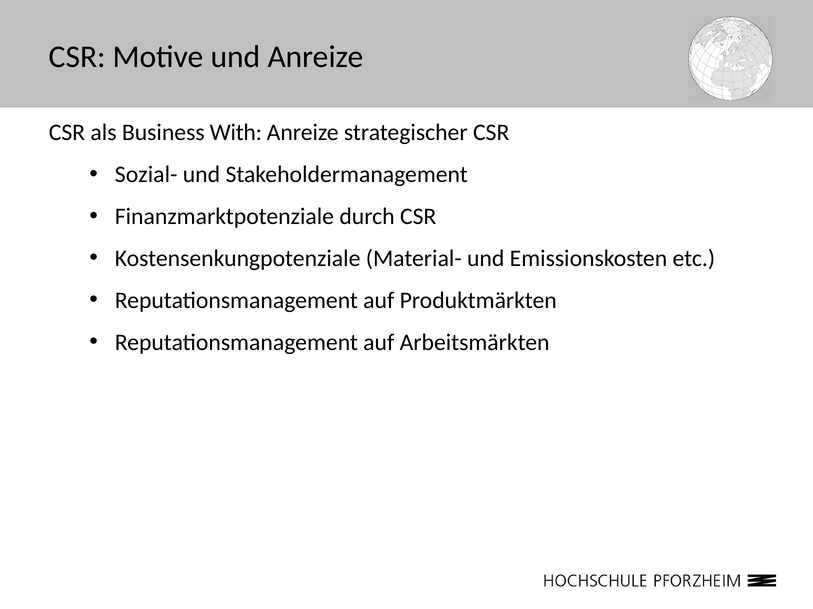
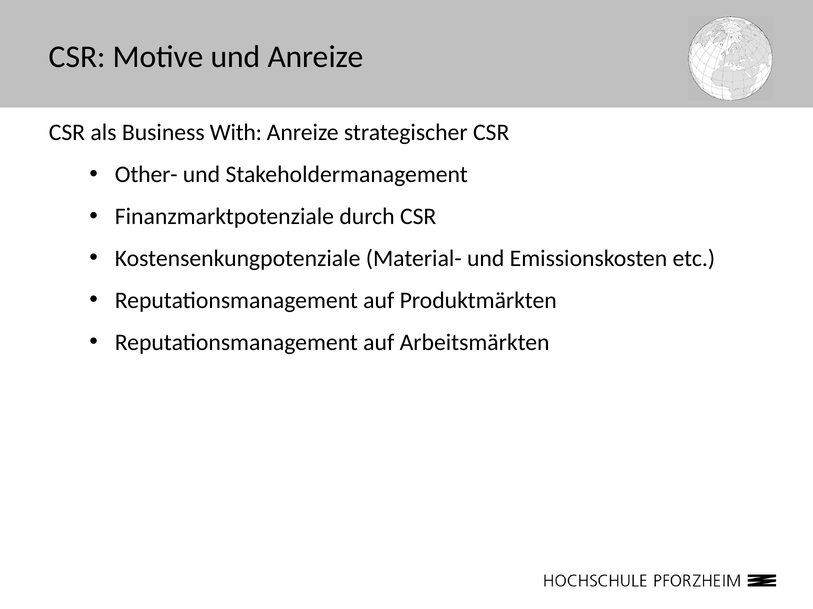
Sozial-: Sozial- -> Other-
